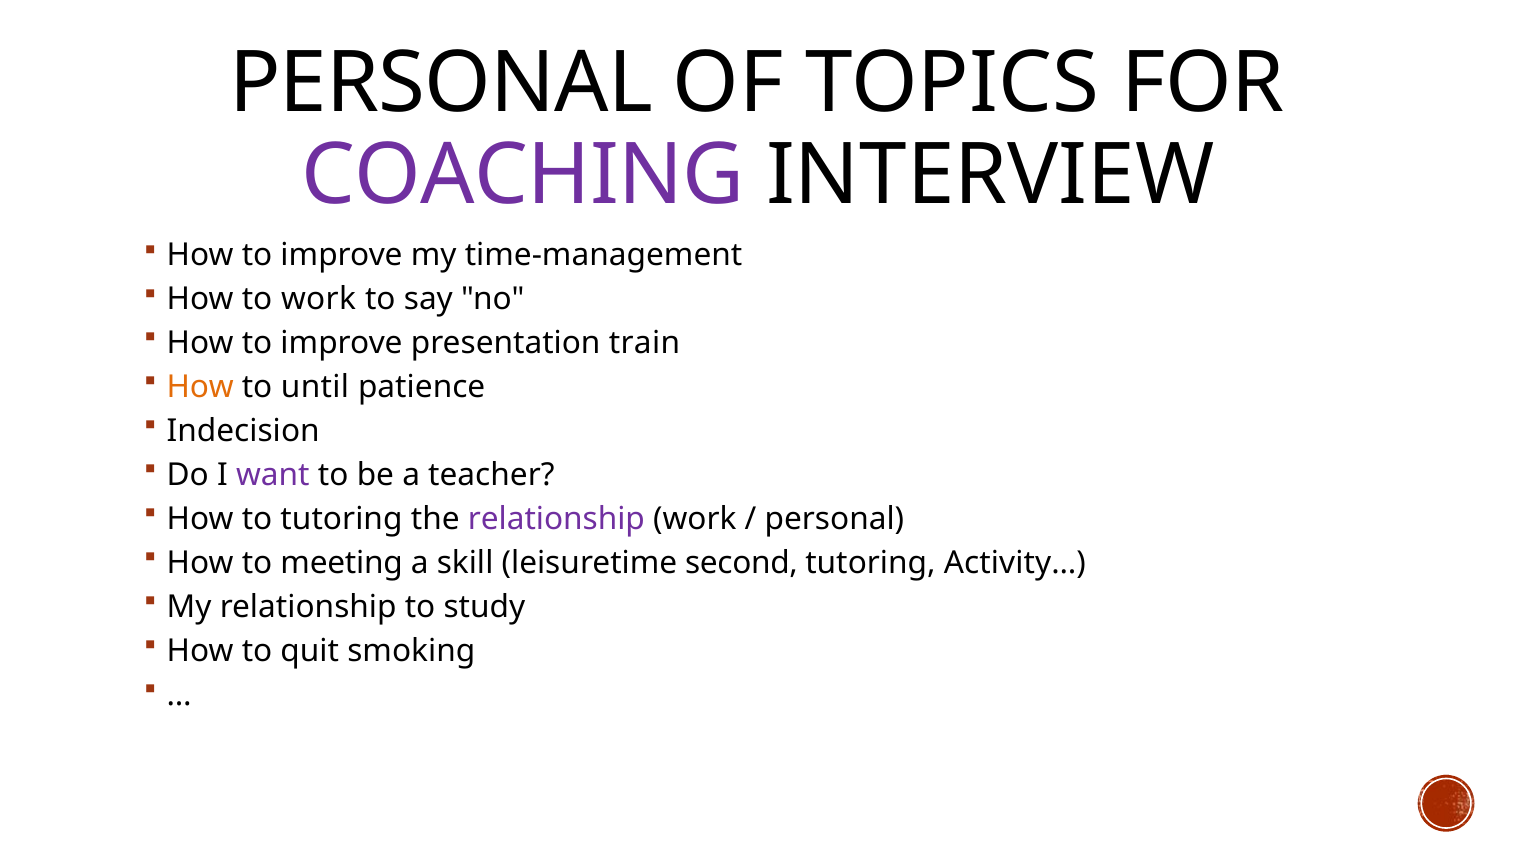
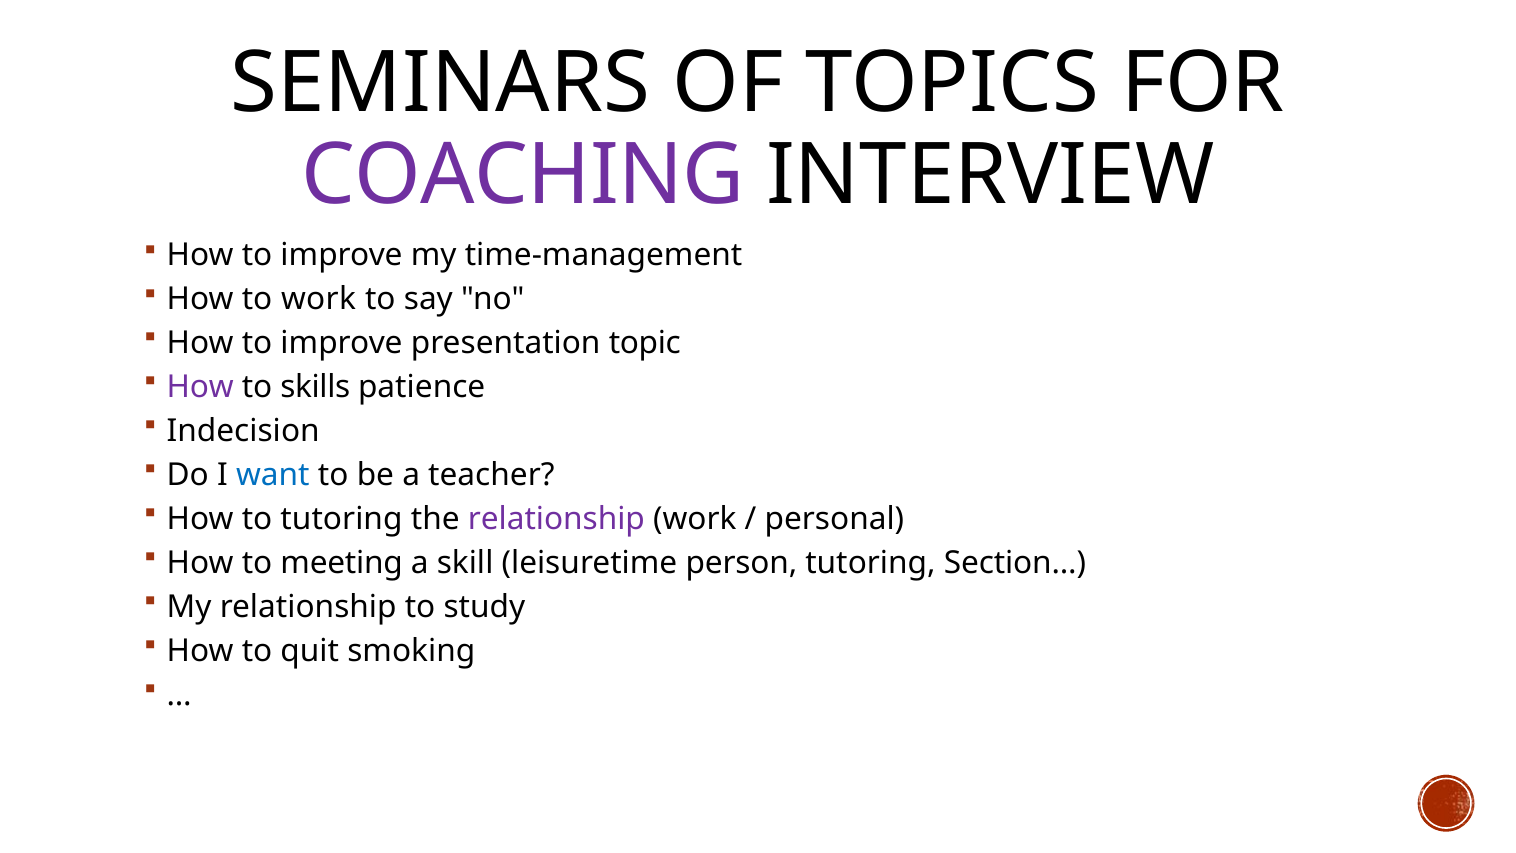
PERSONAL at (441, 83): PERSONAL -> SEMINARS
train: train -> topic
How at (200, 387) colour: orange -> purple
until: until -> skills
want colour: purple -> blue
second: second -> person
Activity…: Activity… -> Section…
